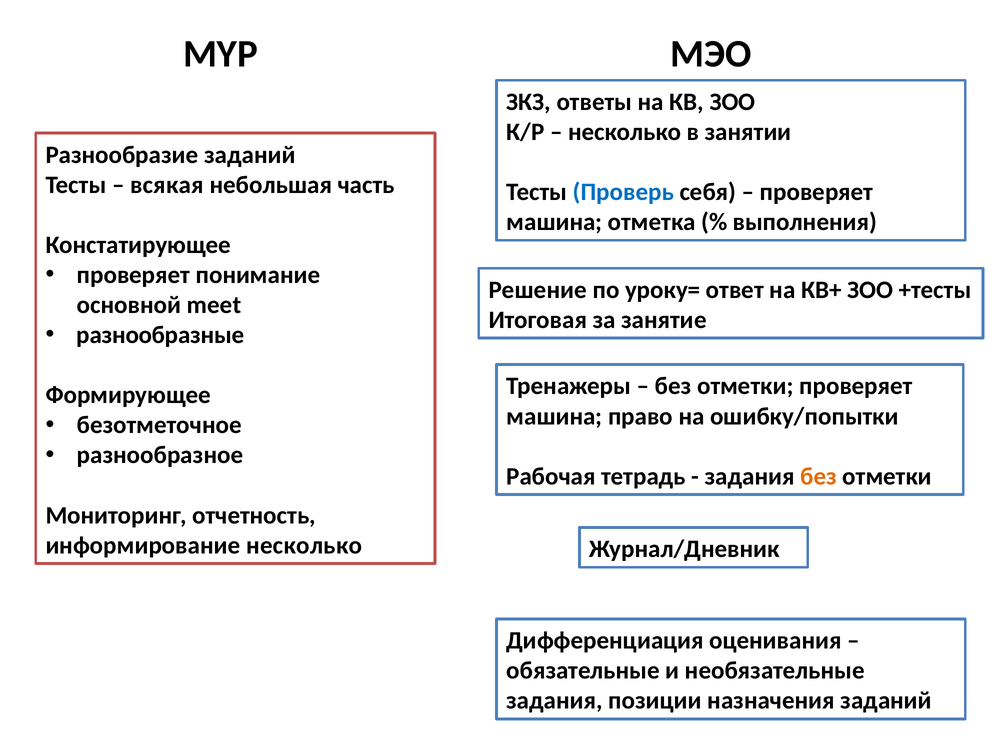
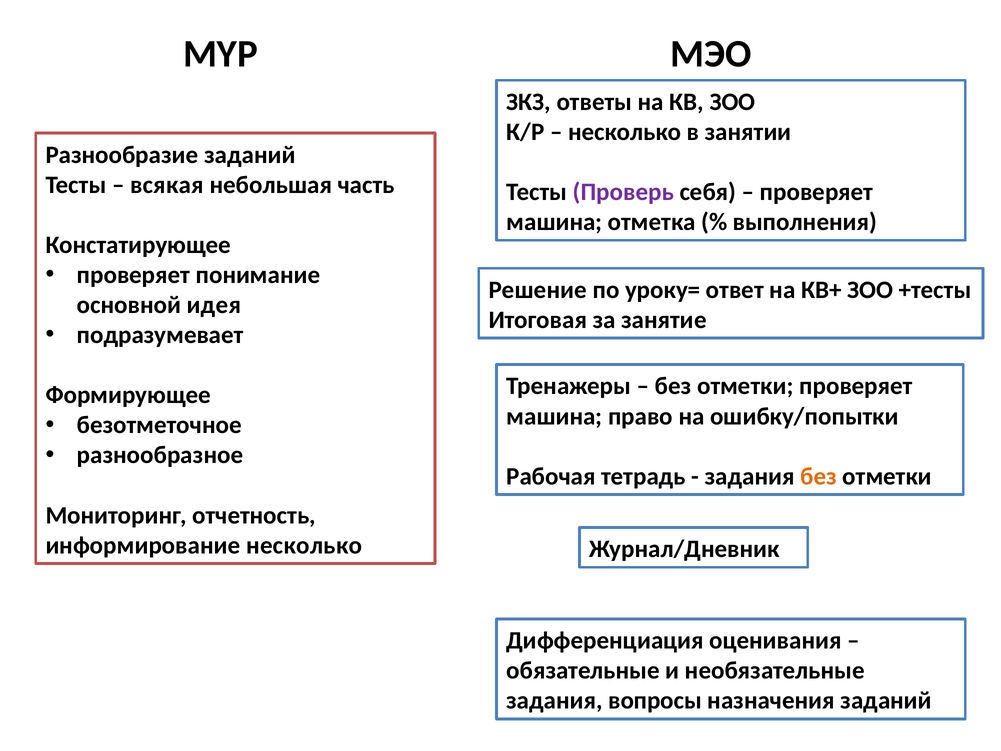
Проверь colour: blue -> purple
meet: meet -> идея
разнообразные: разнообразные -> подразумевает
позиции: позиции -> вопросы
